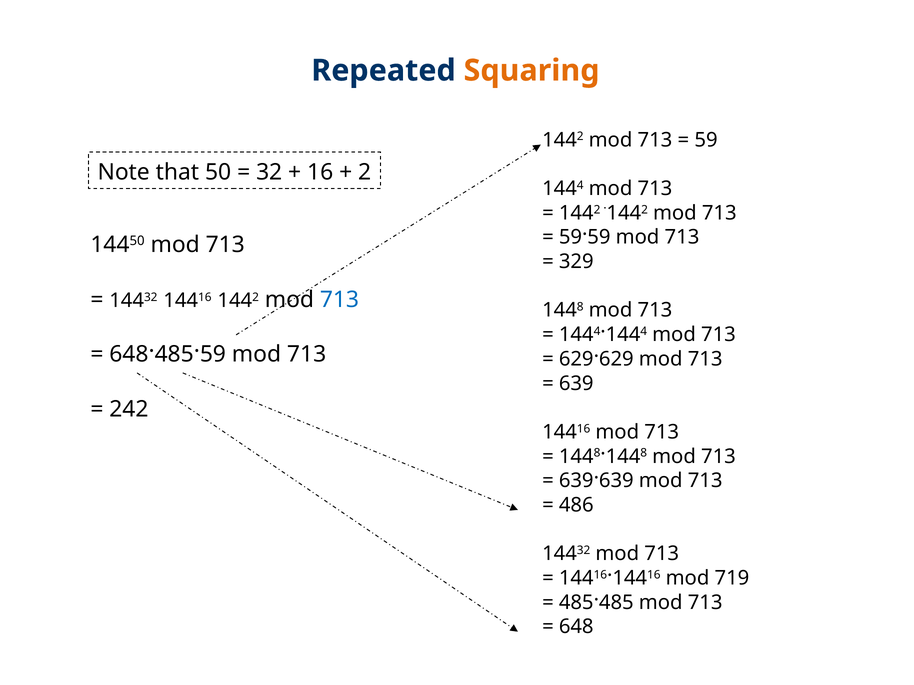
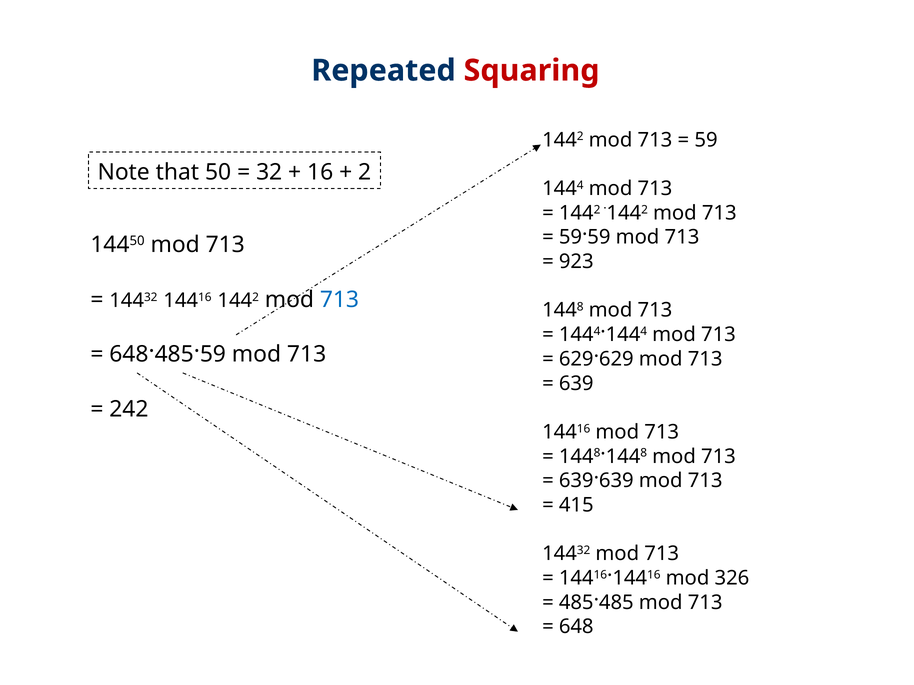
Squaring colour: orange -> red
329: 329 -> 923
486: 486 -> 415
719: 719 -> 326
